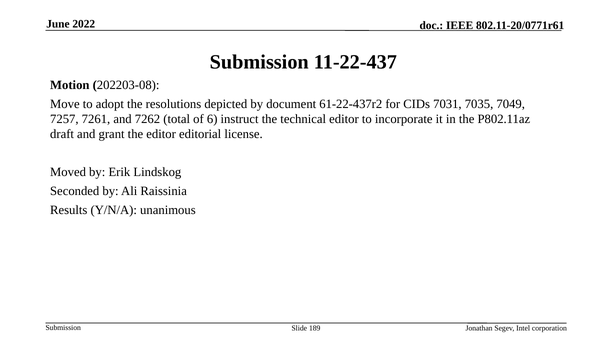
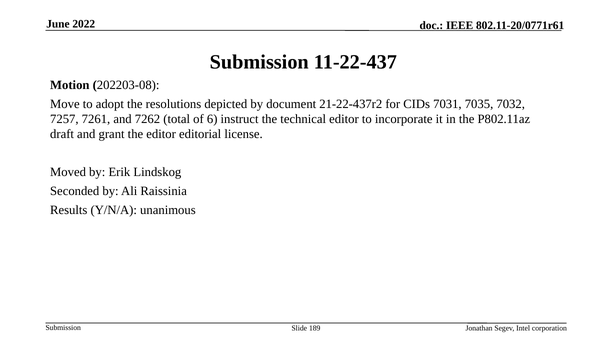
61-22-437r2: 61-22-437r2 -> 21-22-437r2
7049: 7049 -> 7032
